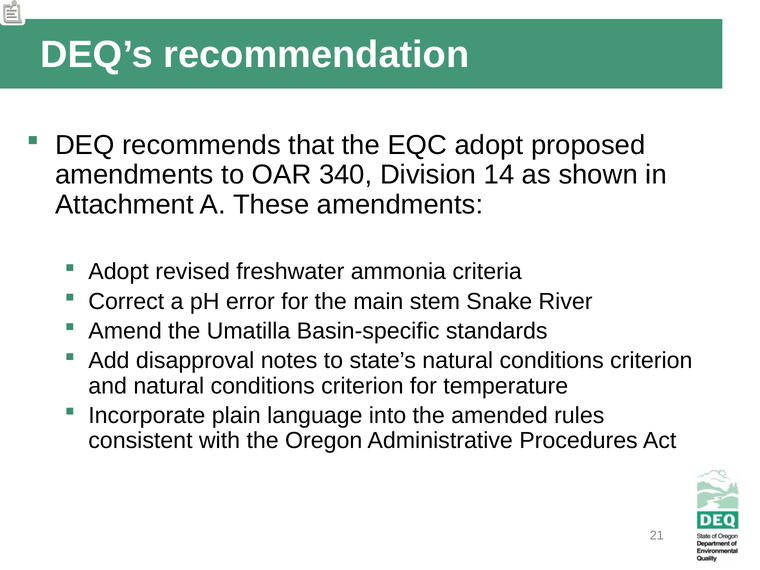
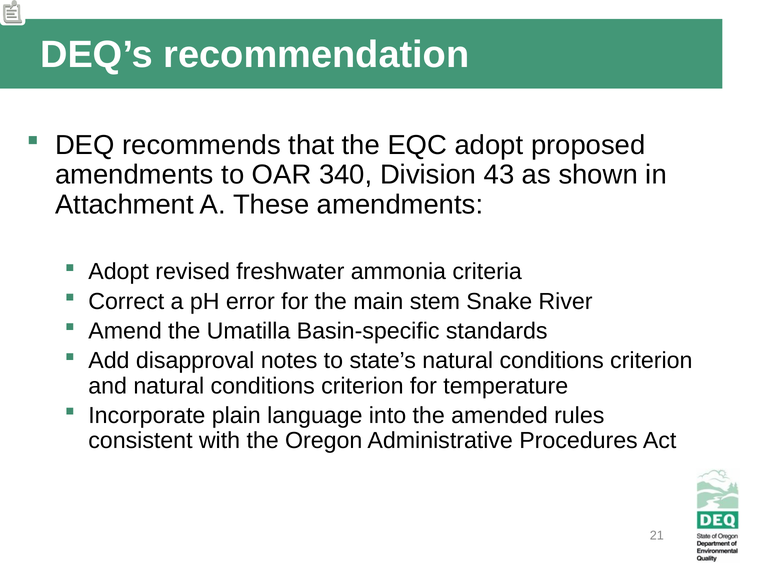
14: 14 -> 43
